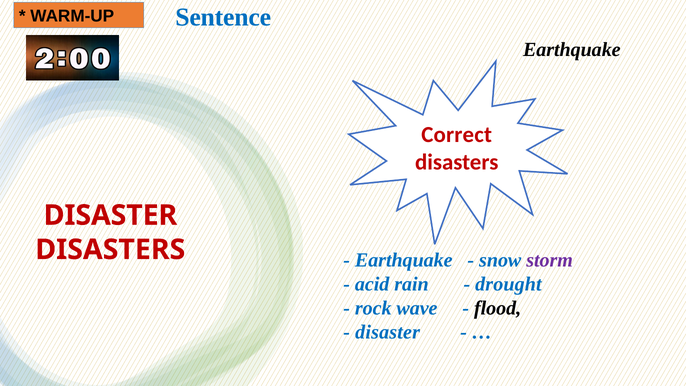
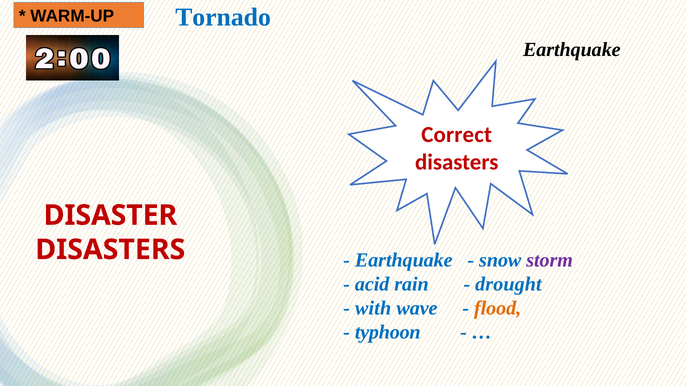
Sentence: Sentence -> Tornado
rock: rock -> with
flood colour: black -> orange
disaster at (388, 332): disaster -> typhoon
